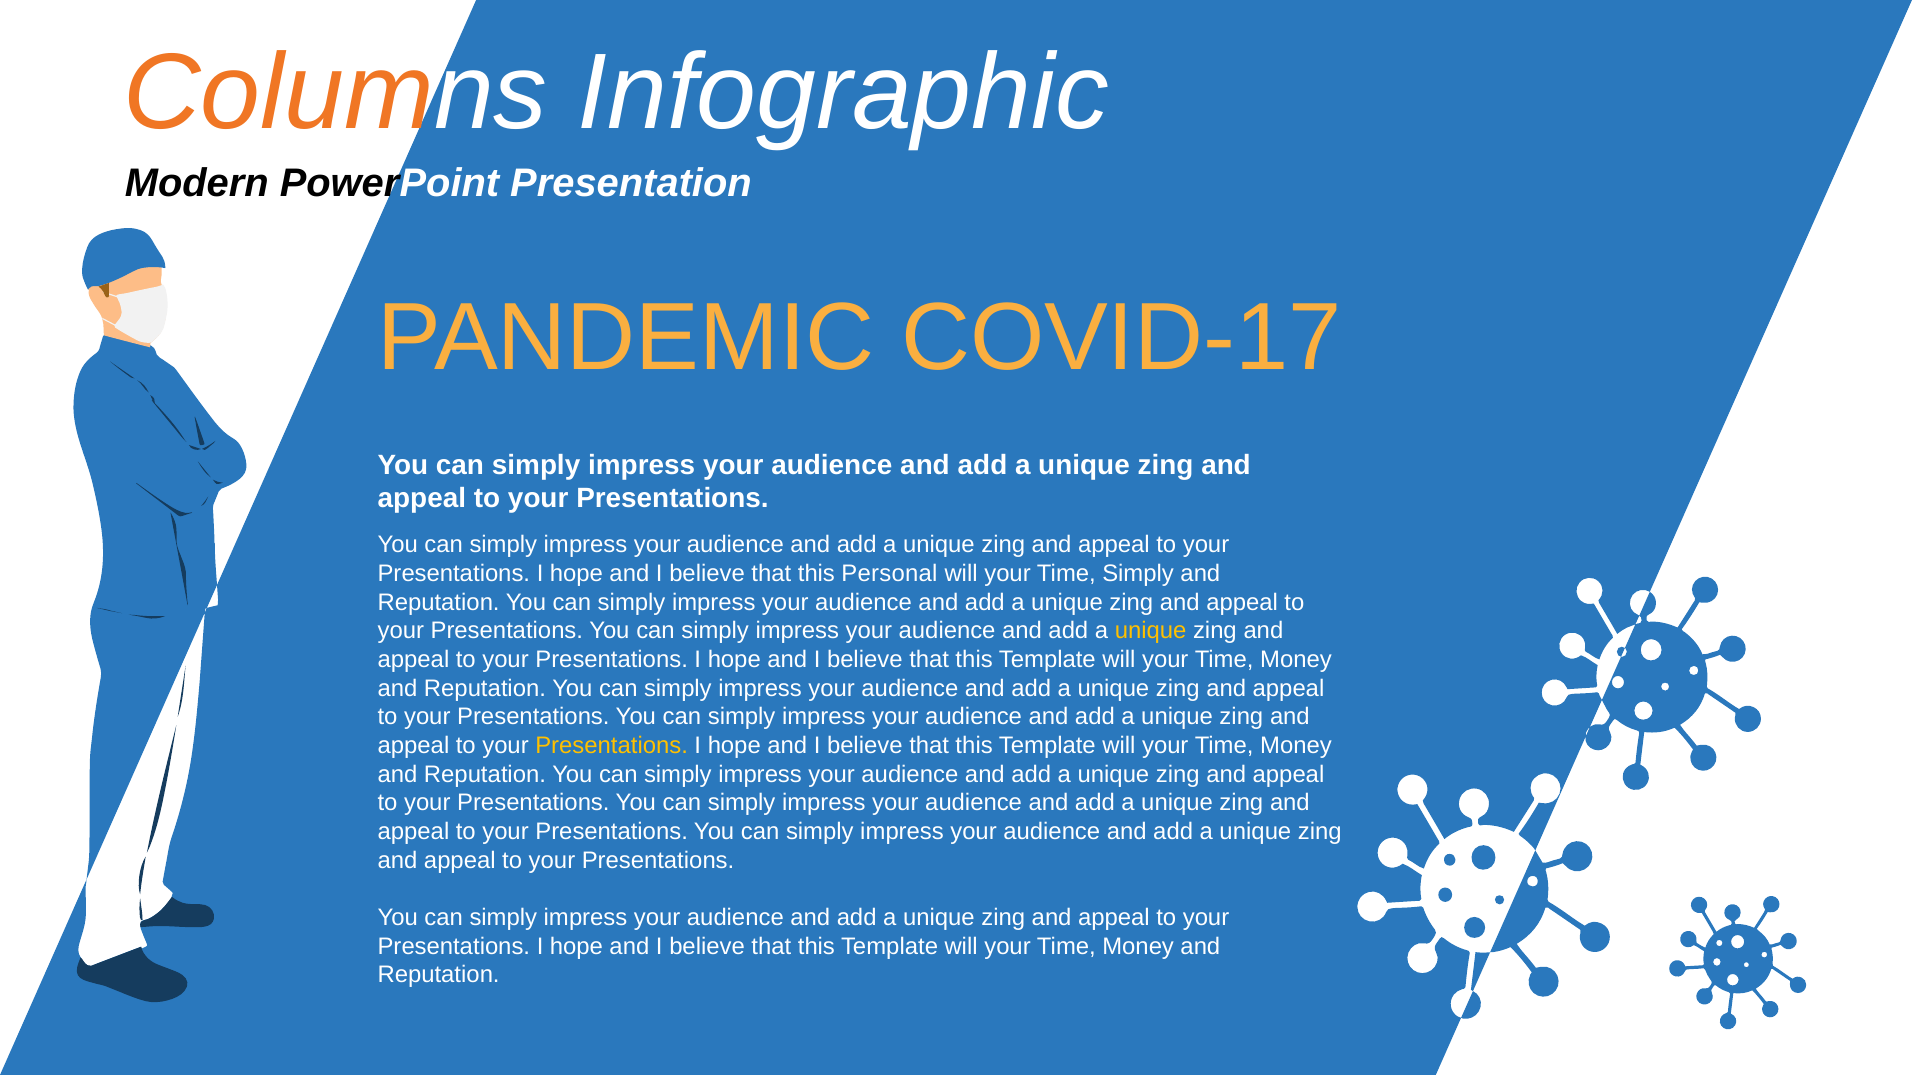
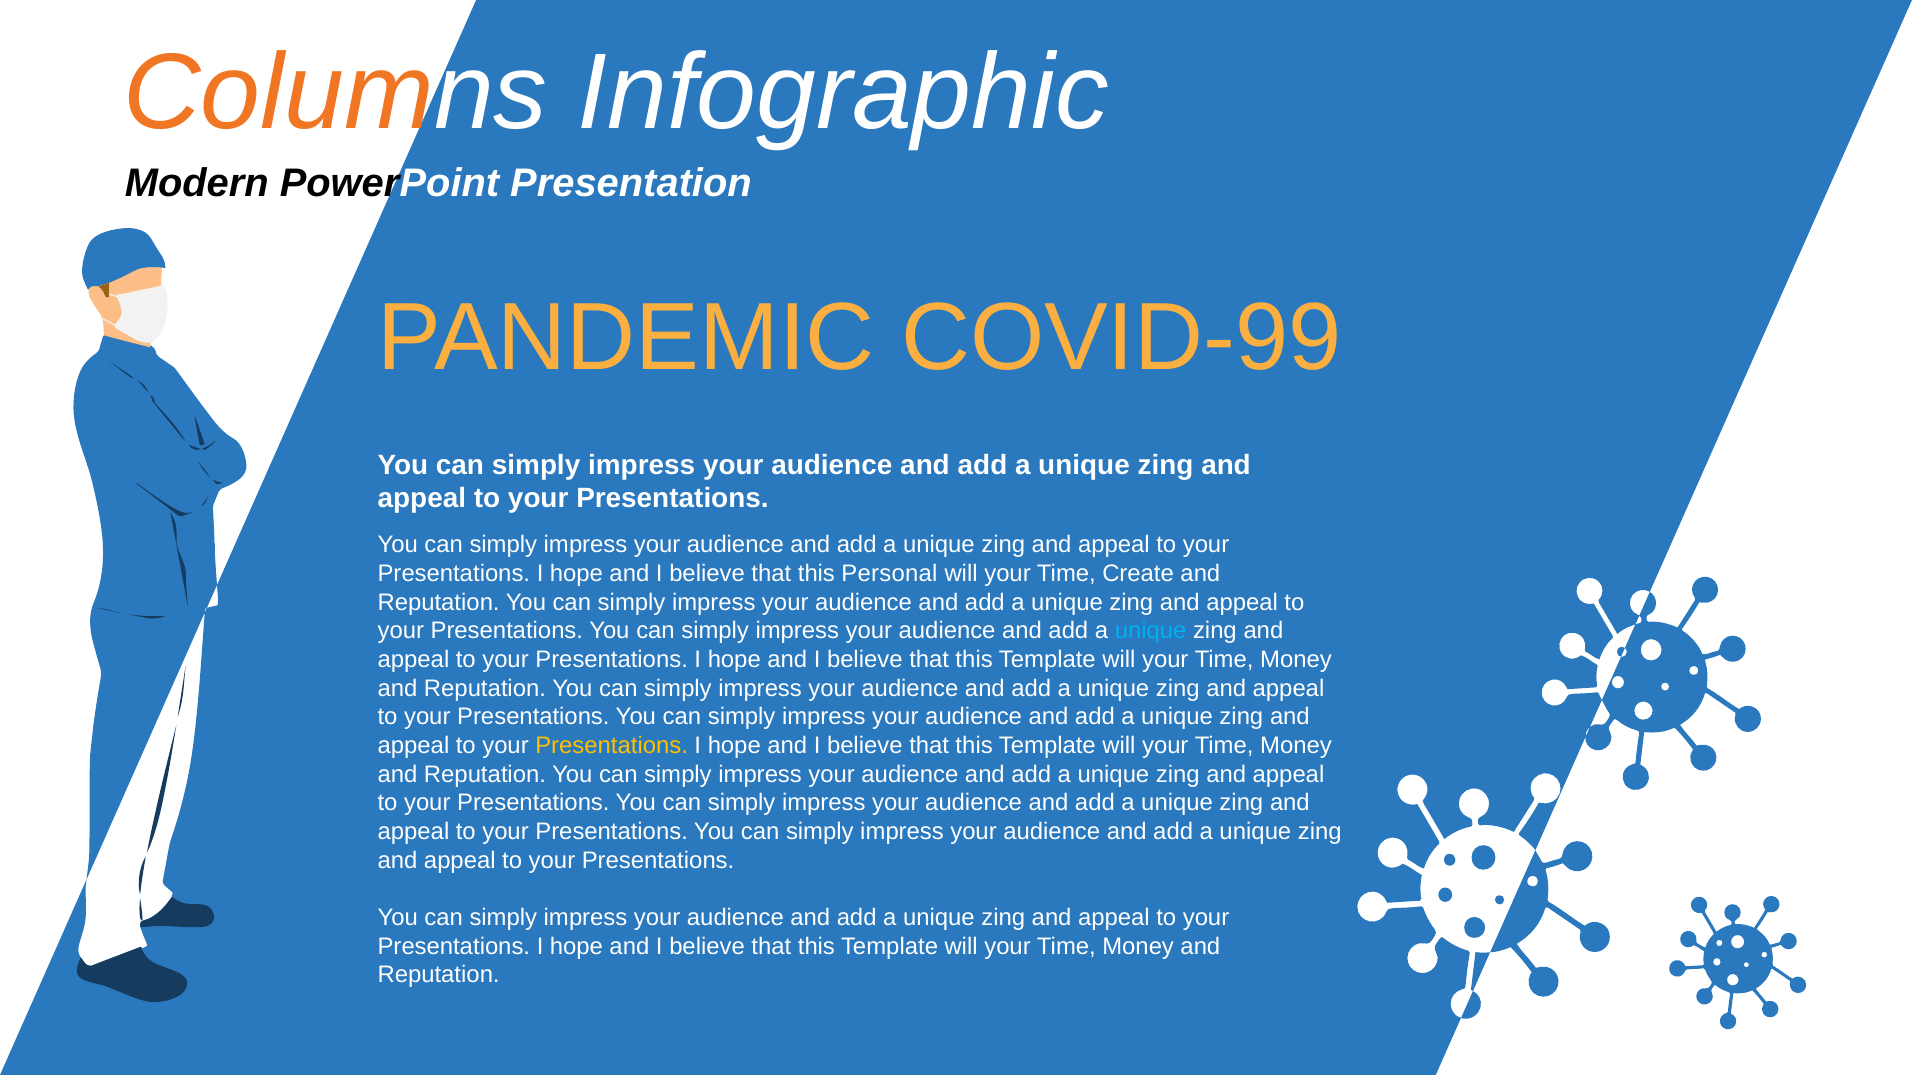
COVID-17: COVID-17 -> COVID-99
Time Simply: Simply -> Create
unique at (1151, 631) colour: yellow -> light blue
